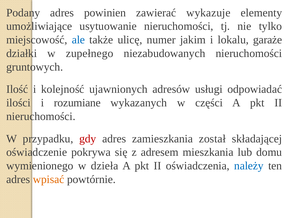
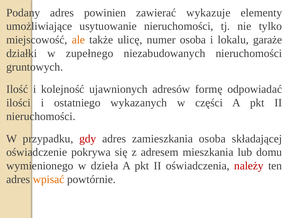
ale colour: blue -> orange
numer jakim: jakim -> osoba
usługi: usługi -> formę
rozumiane: rozumiane -> ostatniego
zamieszkania został: został -> osoba
należy colour: blue -> red
